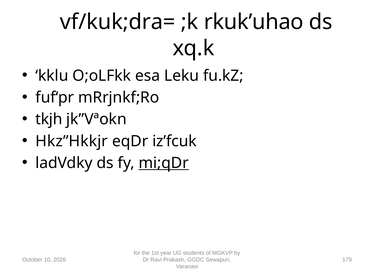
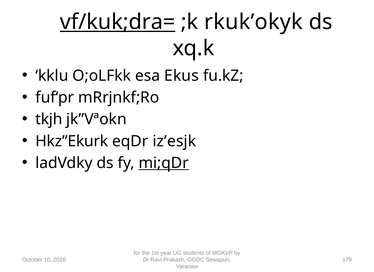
vf/kuk;dra= underline: none -> present
rkuk’uhao: rkuk’uhao -> rkuk’okyk
Leku: Leku -> Ekus
Hkz”Hkkjr: Hkz”Hkkjr -> Hkz”Ekurk
iz’fcuk: iz’fcuk -> iz’esjk
